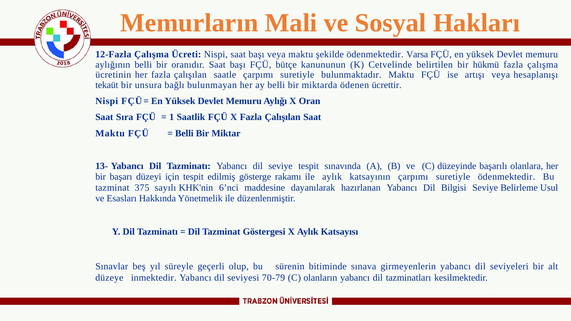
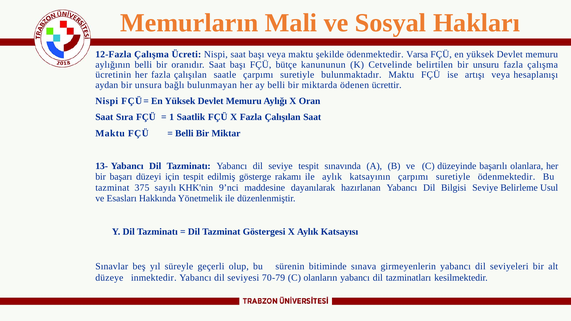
hükmü: hükmü -> unsuru
tekaüt: tekaüt -> aydan
6’nci: 6’nci -> 9’nci
